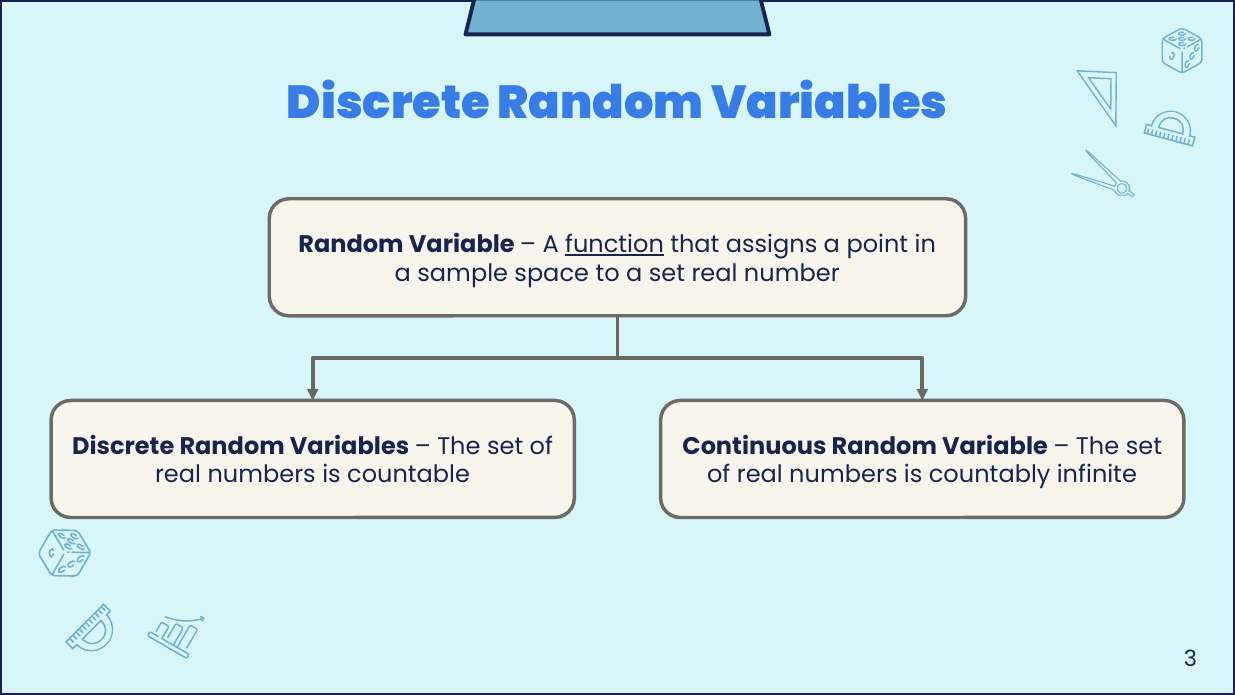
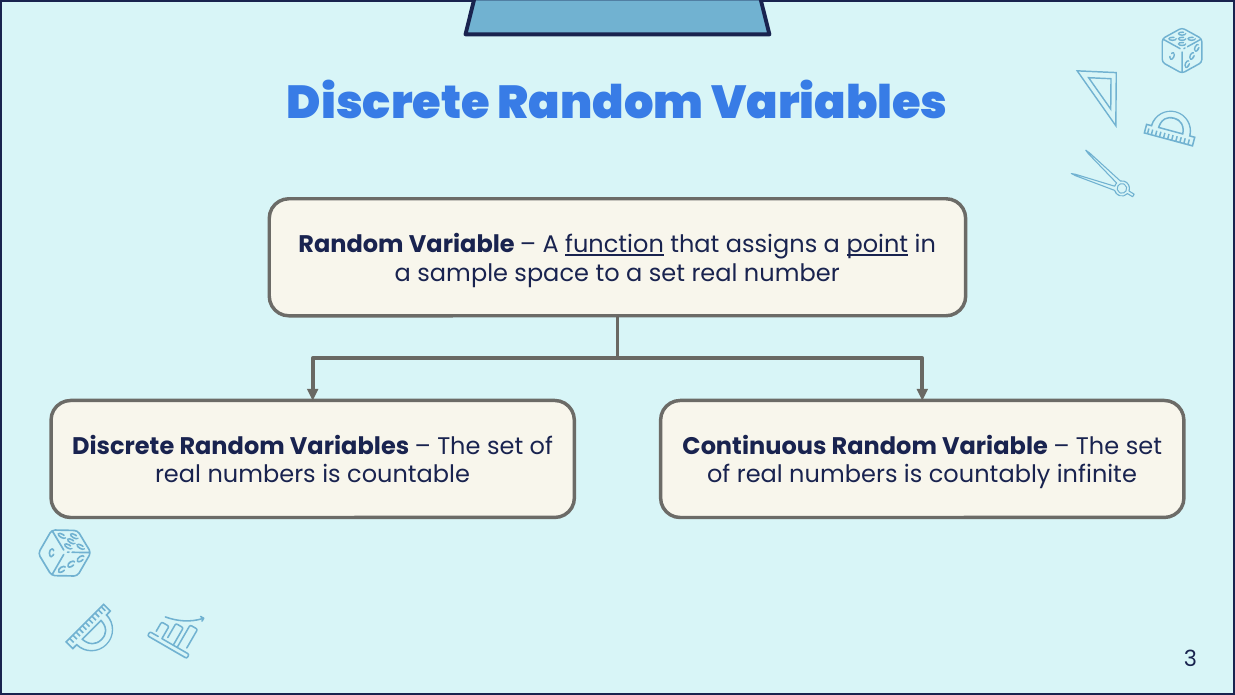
point underline: none -> present
